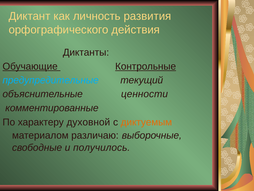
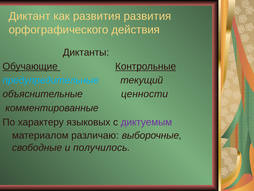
как личность: личность -> развития
духовной: духовной -> языковых
диктуемым colour: orange -> purple
